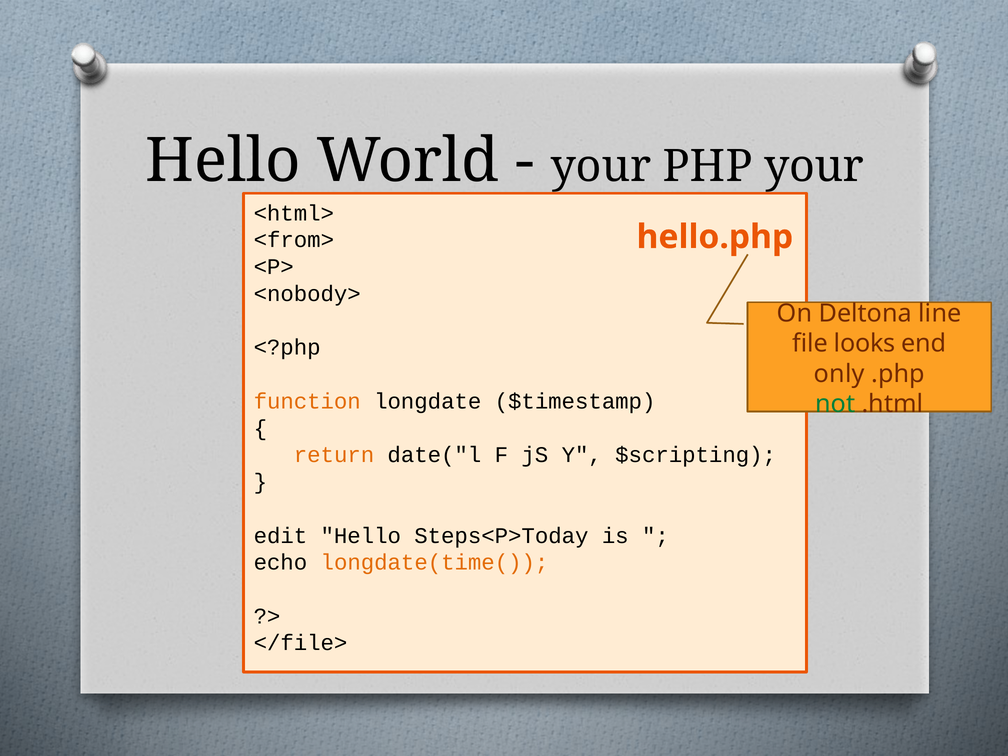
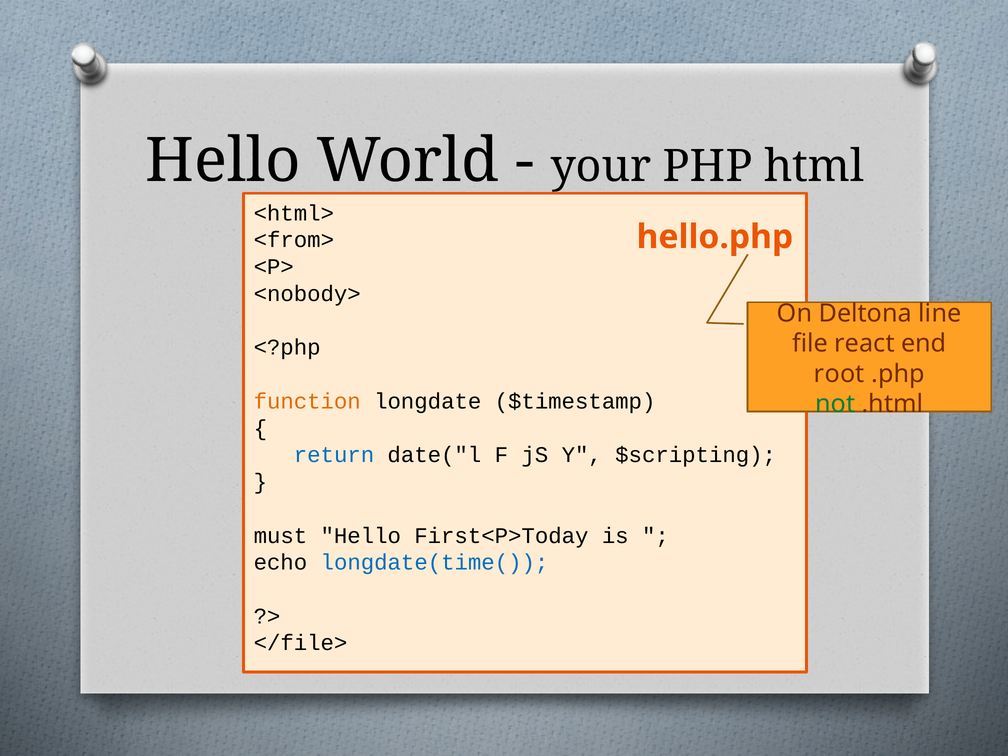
your at (814, 166): your -> html
looks: looks -> react
only: only -> root
return colour: orange -> blue
edit: edit -> must
Steps<P>Today: Steps<P>Today -> First<P>Today
longdate(time( colour: orange -> blue
